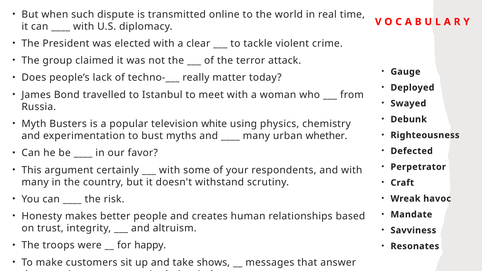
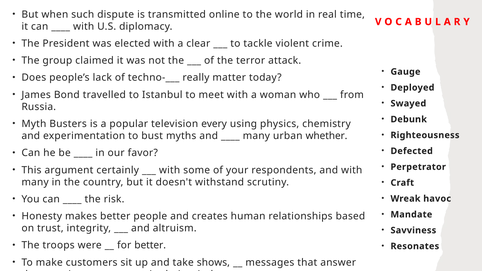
white: white -> every
for happy: happy -> better
